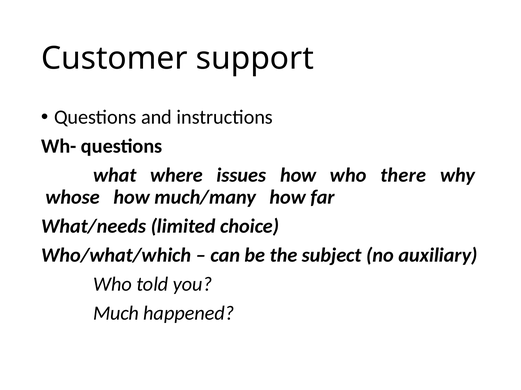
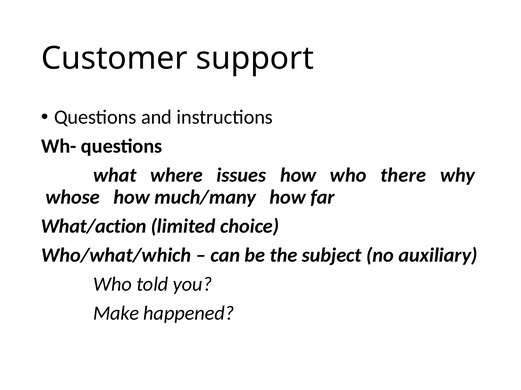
What/needs: What/needs -> What/action
Much: Much -> Make
